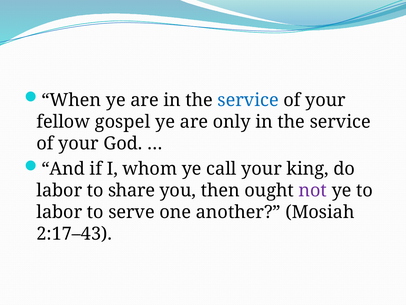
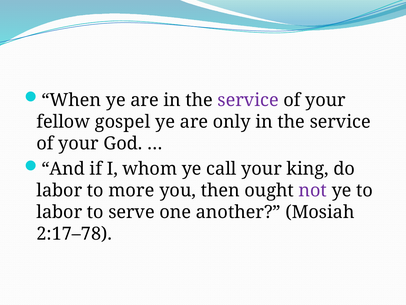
service at (248, 100) colour: blue -> purple
share: share -> more
2:17–43: 2:17–43 -> 2:17–78
